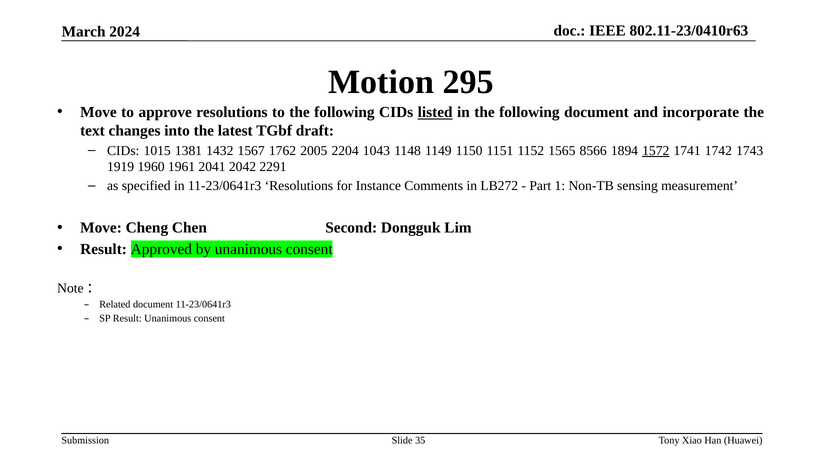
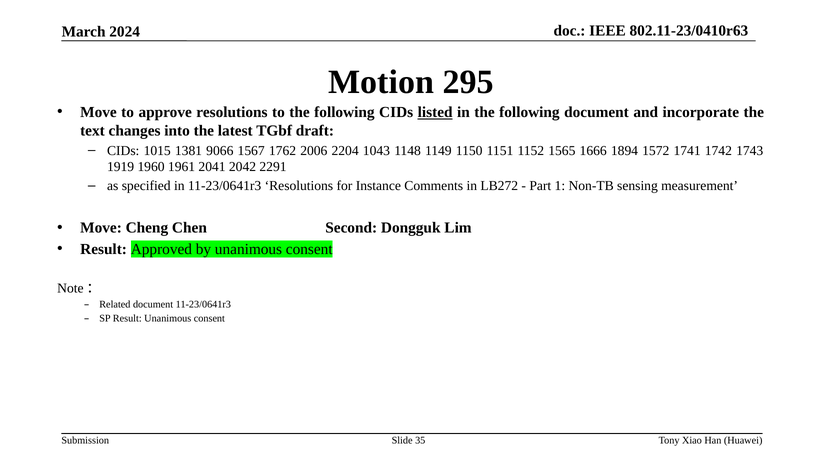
1432: 1432 -> 9066
2005: 2005 -> 2006
8566: 8566 -> 1666
1572 underline: present -> none
